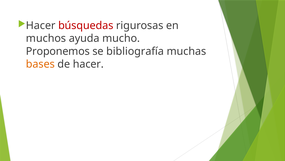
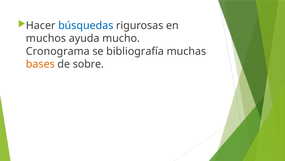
búsquedas colour: red -> blue
Proponemos: Proponemos -> Cronograma
de hacer: hacer -> sobre
